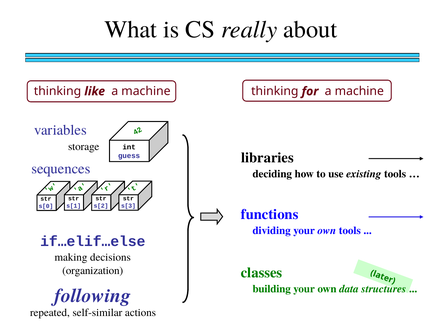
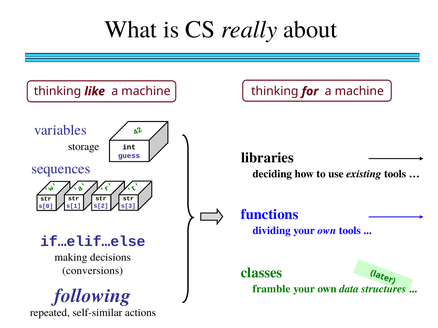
organization: organization -> conversions
building: building -> framble
